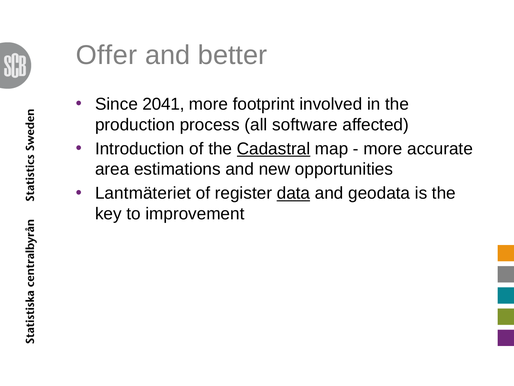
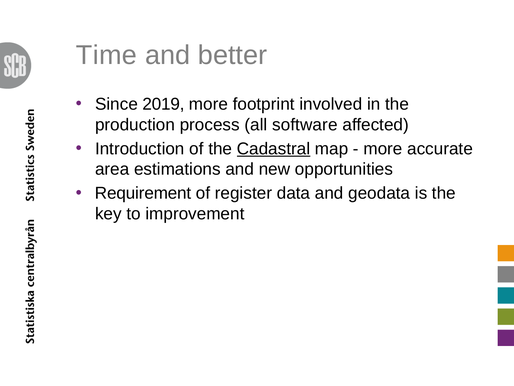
Offer: Offer -> Time
2041: 2041 -> 2019
Lantmäteriet: Lantmäteriet -> Requirement
data underline: present -> none
